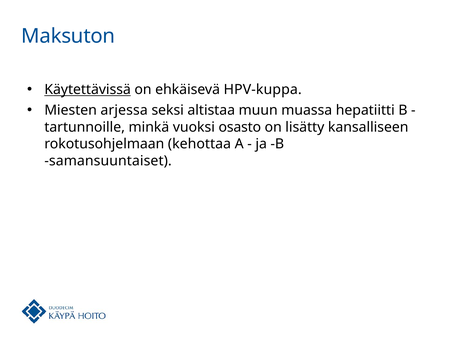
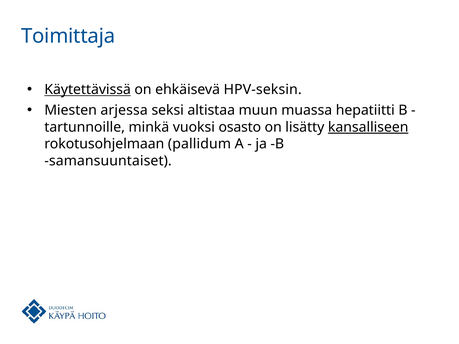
Maksuton: Maksuton -> Toimittaja
HPV-kuppa: HPV-kuppa -> HPV-seksin
kansalliseen underline: none -> present
kehottaa: kehottaa -> pallidum
